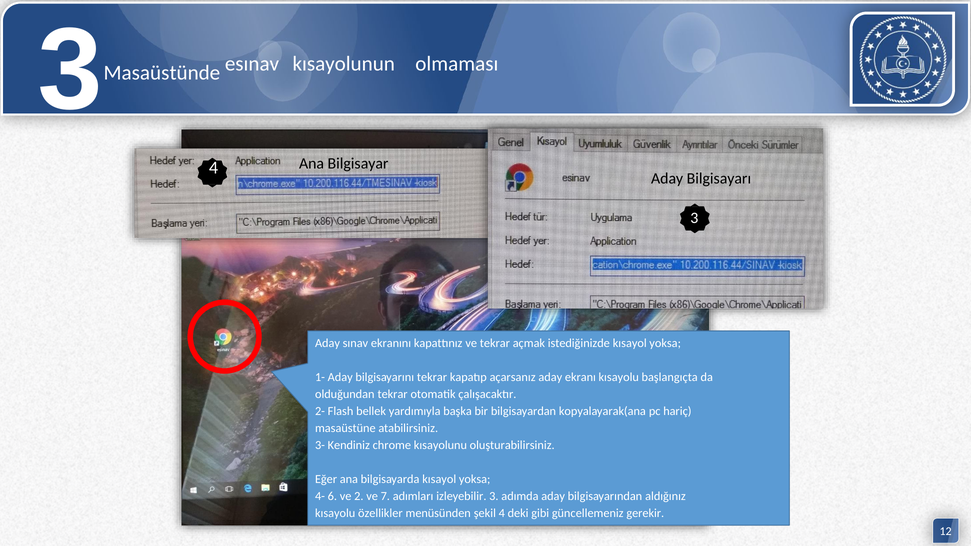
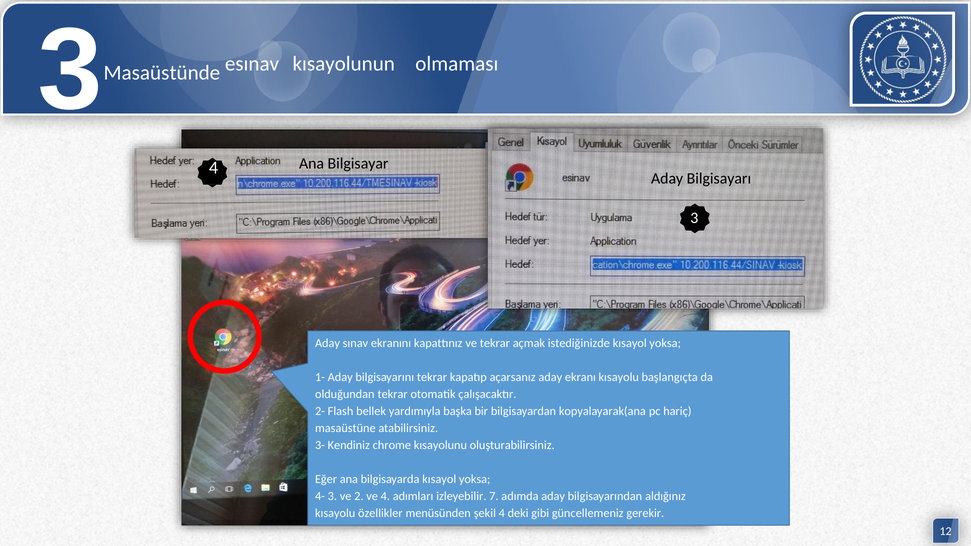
4- 6: 6 -> 3
ve 7: 7 -> 4
izleyebilir 3: 3 -> 7
